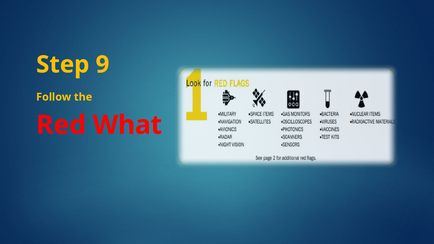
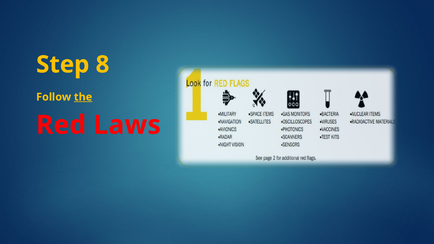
9: 9 -> 8
the underline: none -> present
What: What -> Laws
